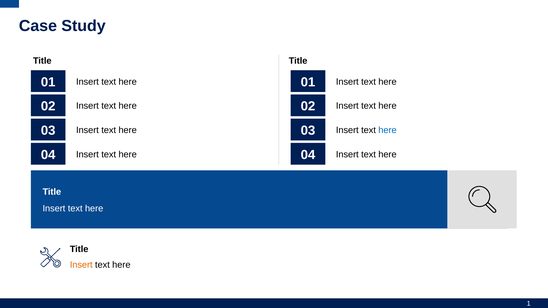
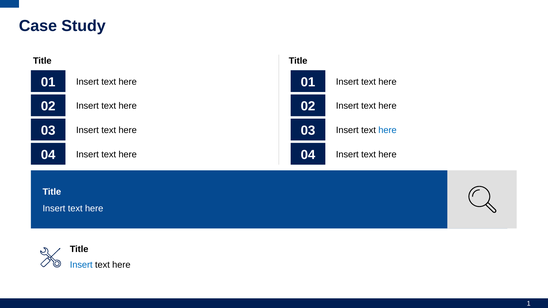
Insert at (81, 265) colour: orange -> blue
